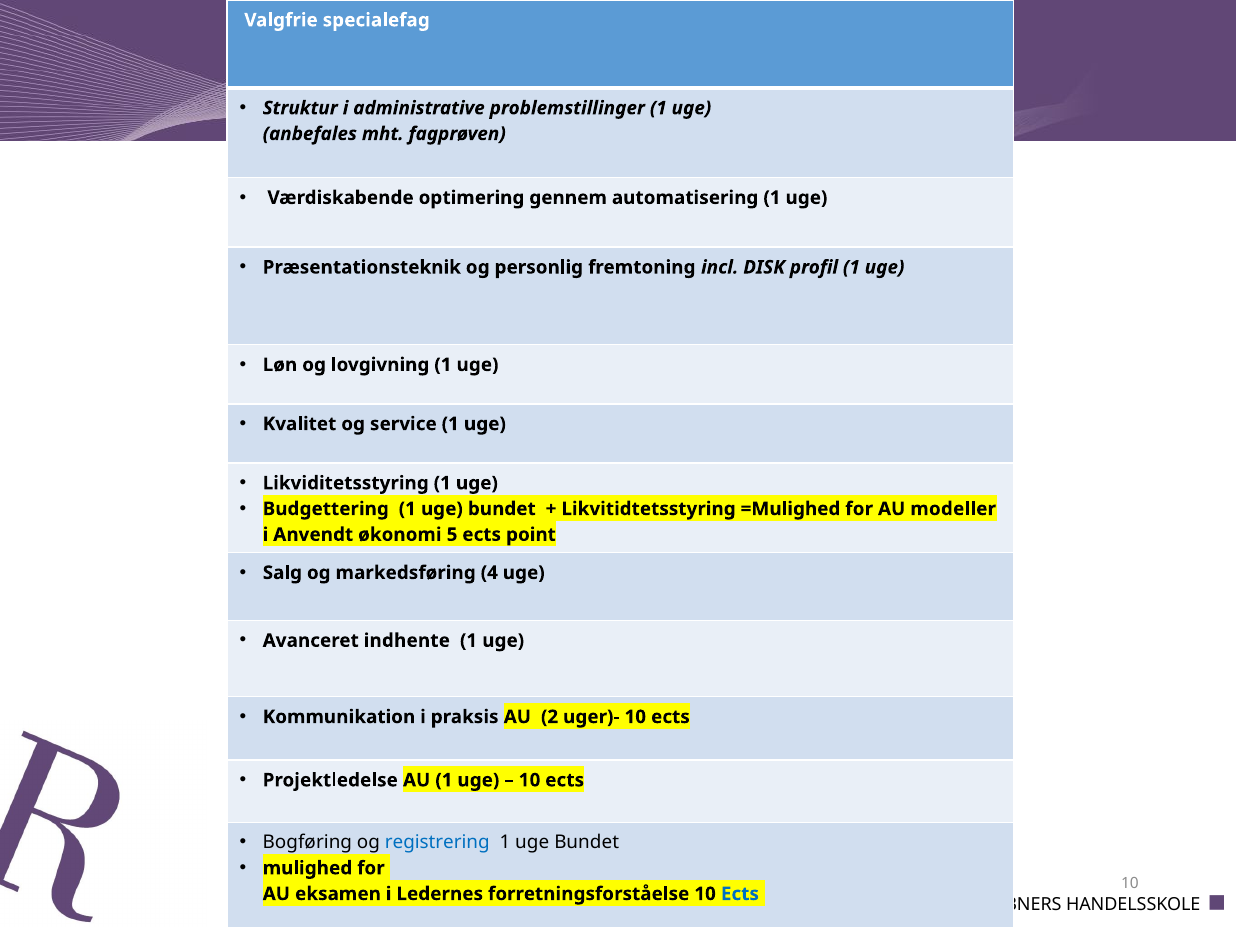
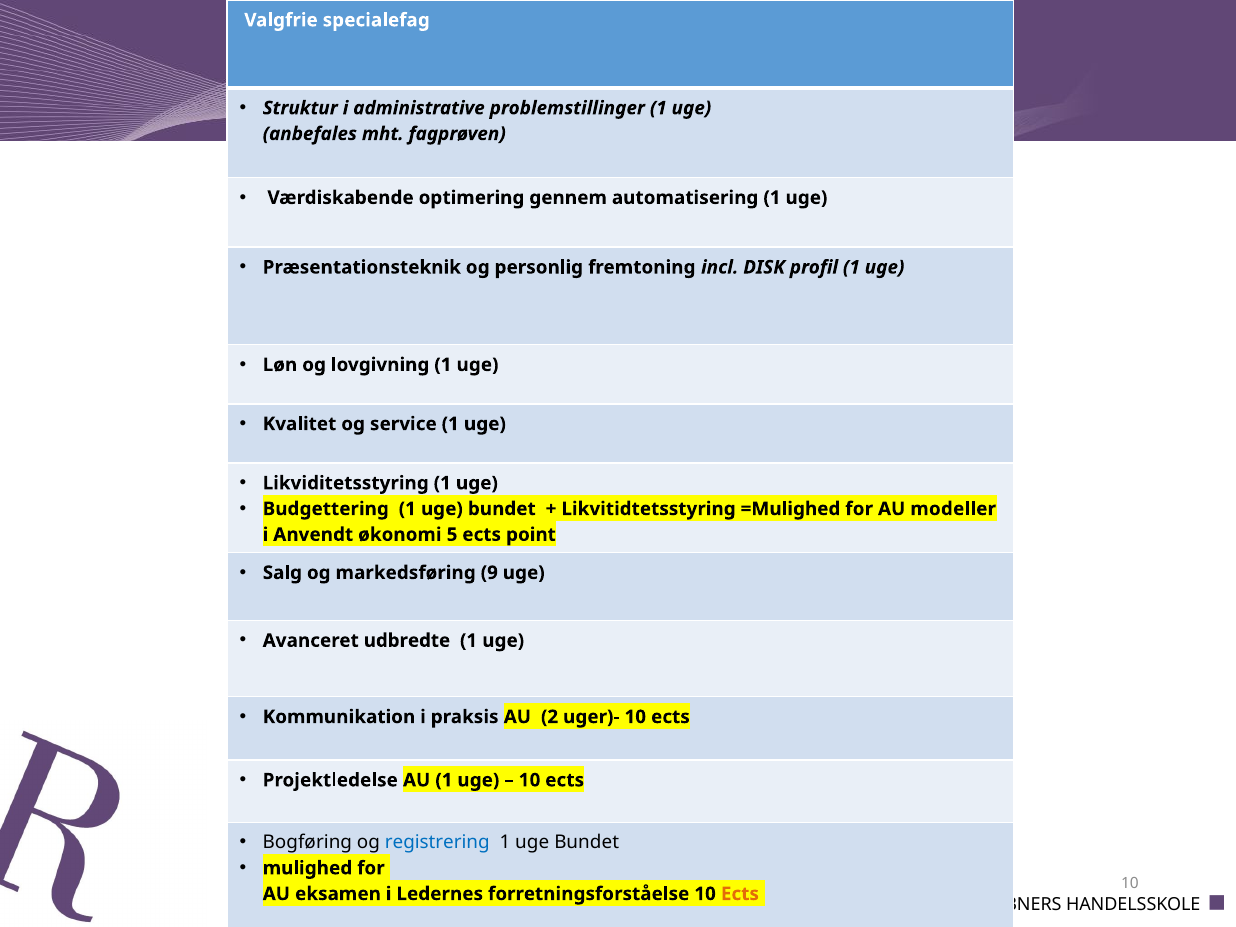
4: 4 -> 9
indhente: indhente -> udbredte
Ects at (740, 894) colour: blue -> orange
